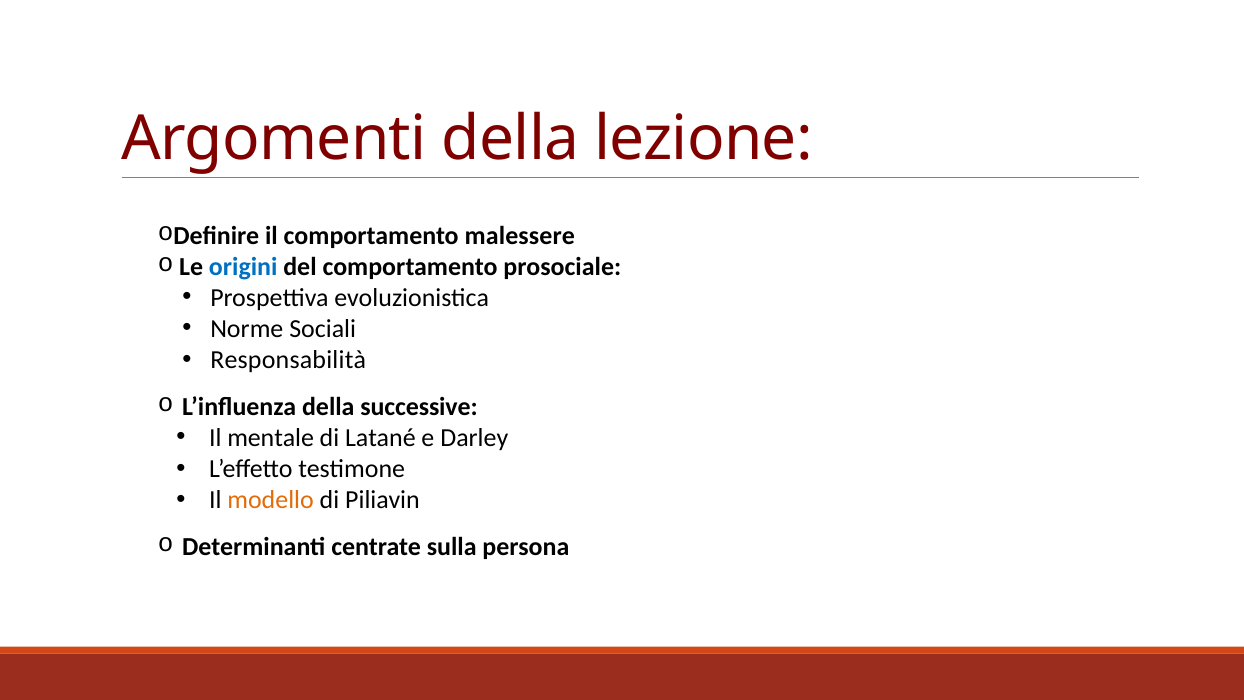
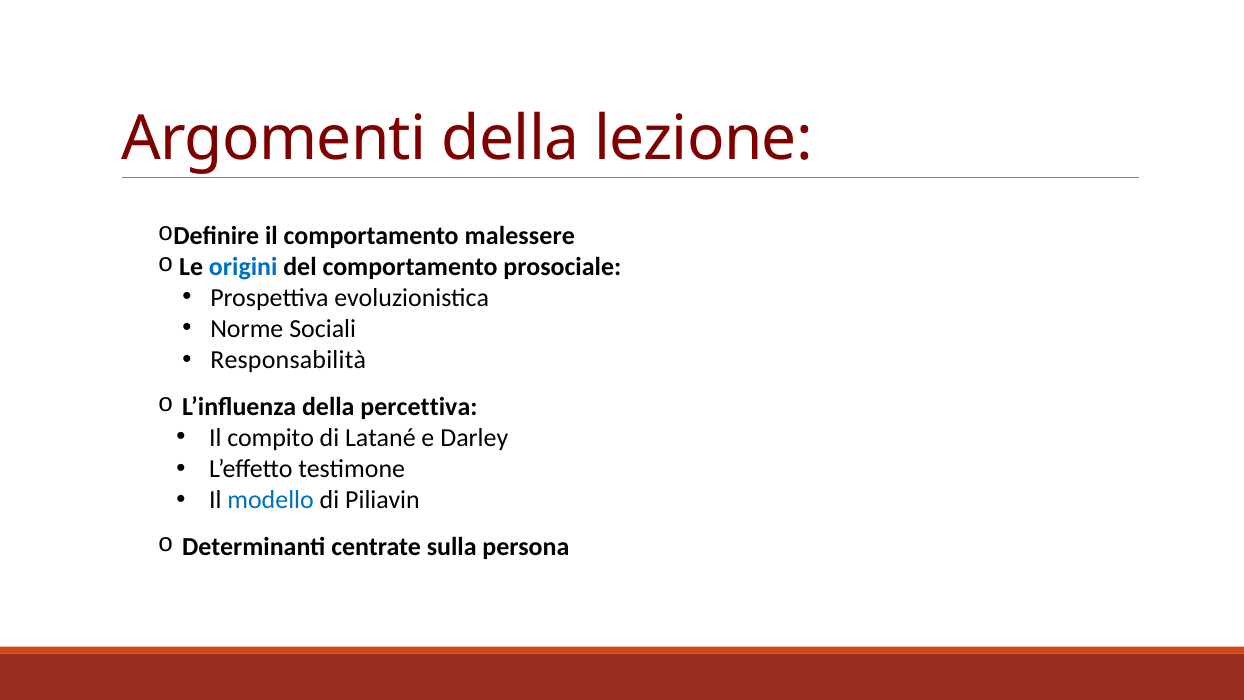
successive: successive -> percettiva
mentale: mentale -> compito
modello colour: orange -> blue
